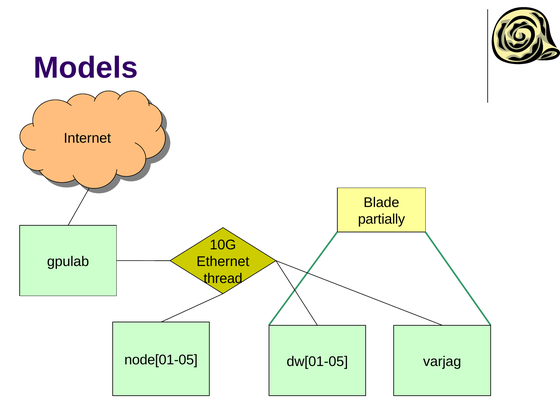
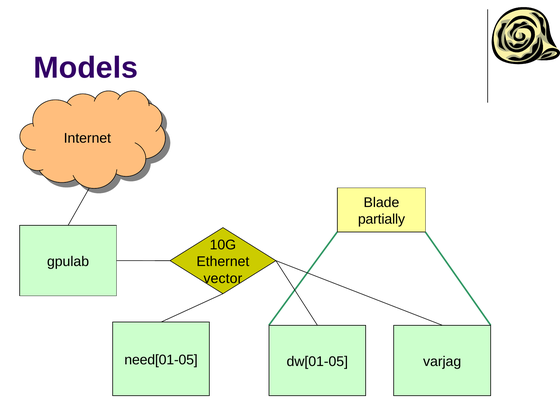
thread: thread -> vector
node[01-05: node[01-05 -> need[01-05
